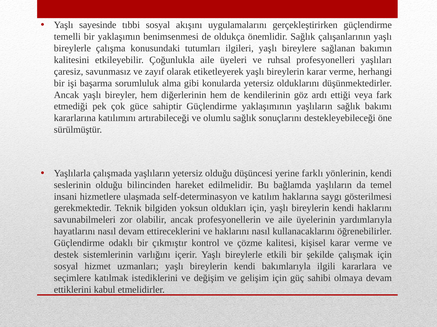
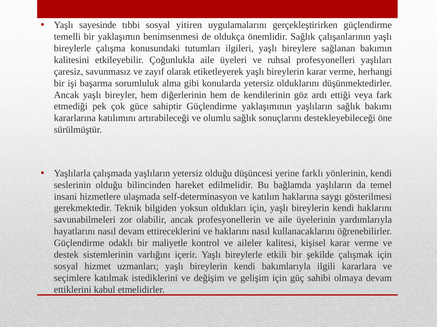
akışını: akışını -> yitiren
çıkmıştır: çıkmıştır -> maliyetle
çözme: çözme -> aileler
